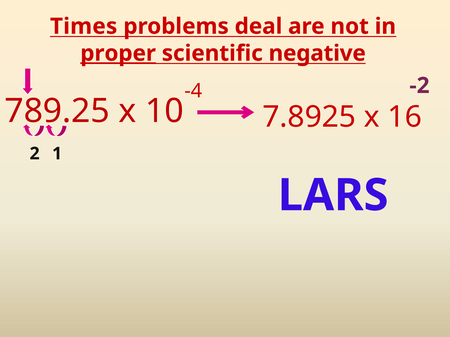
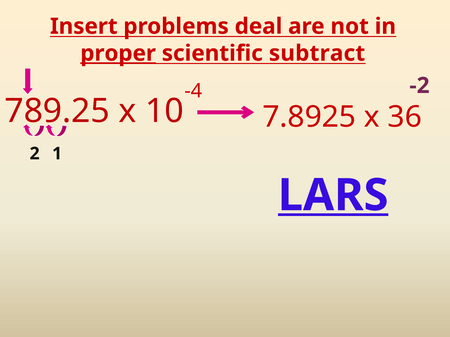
Times: Times -> Insert
negative: negative -> subtract
16: 16 -> 36
LARS underline: none -> present
